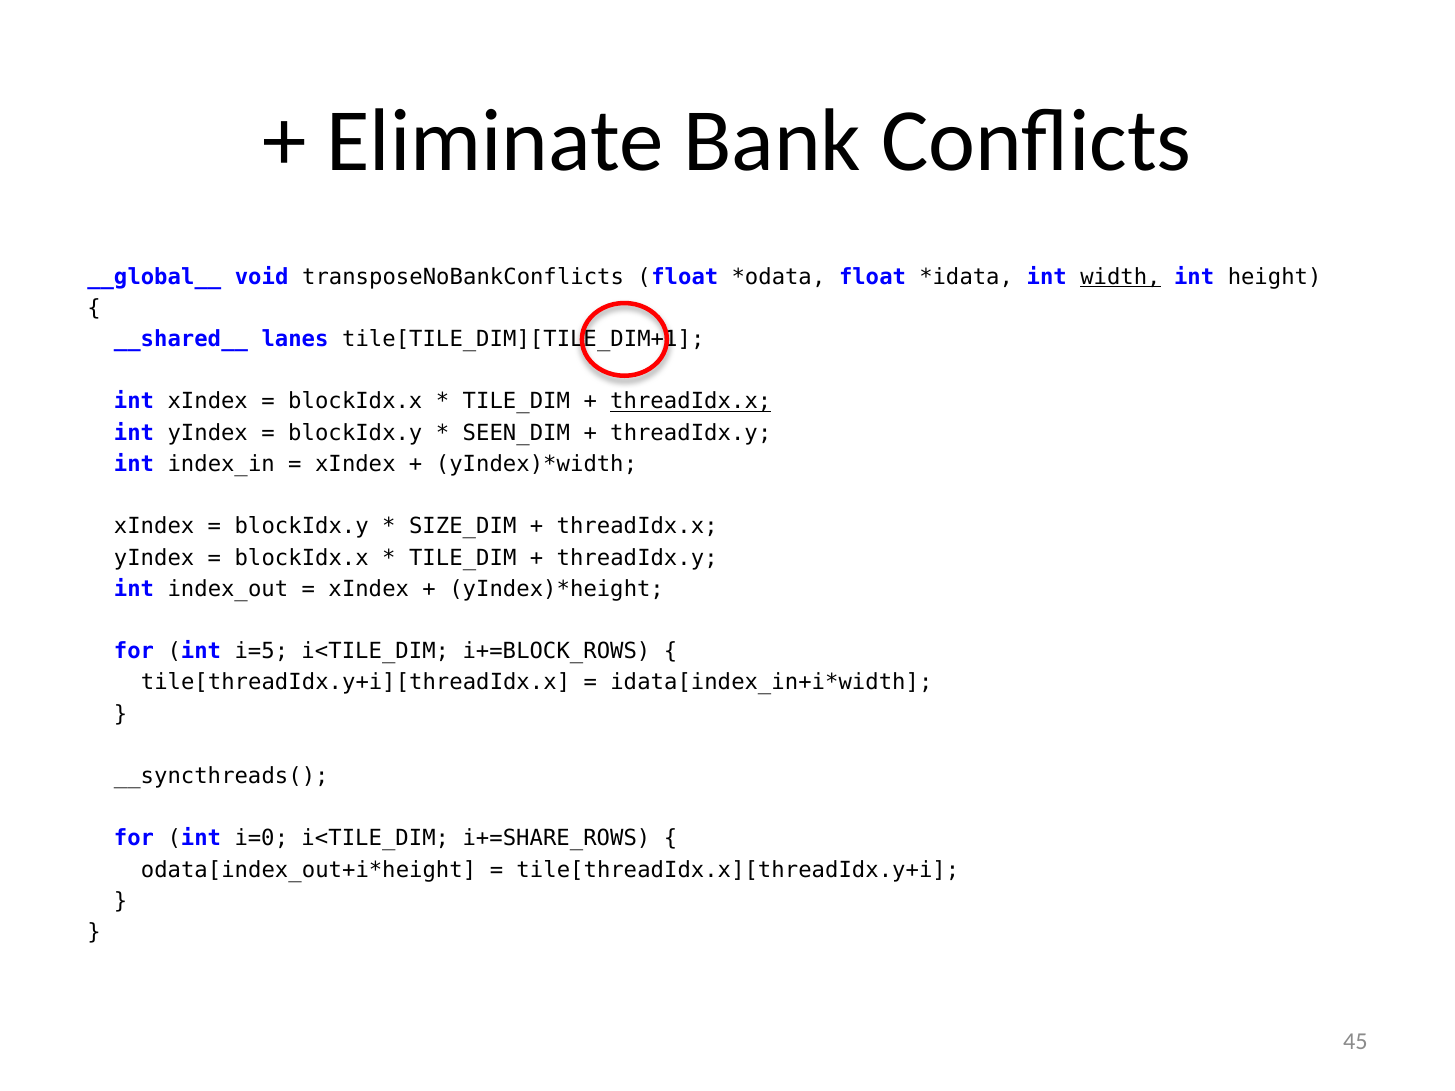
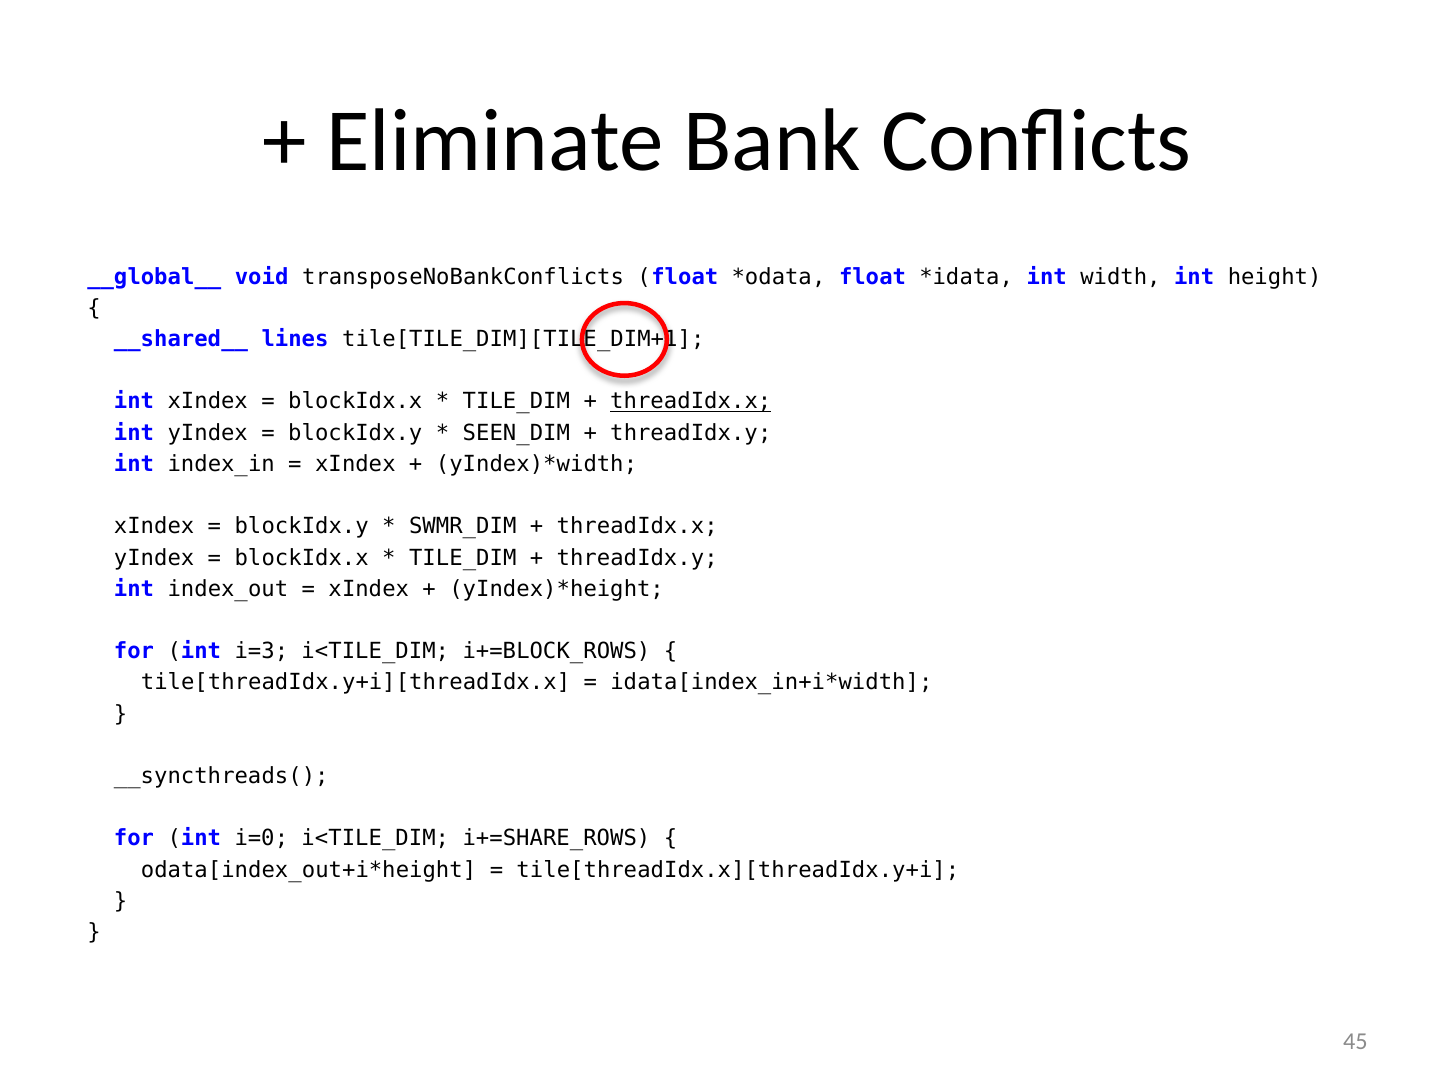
width underline: present -> none
lanes: lanes -> lines
SIZE_DIM: SIZE_DIM -> SWMR_DIM
i=5: i=5 -> i=3
